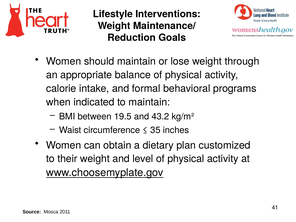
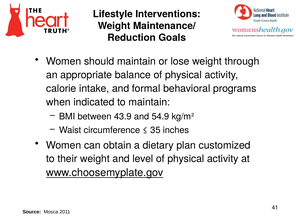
19.5: 19.5 -> 43.9
43.2: 43.2 -> 54.9
